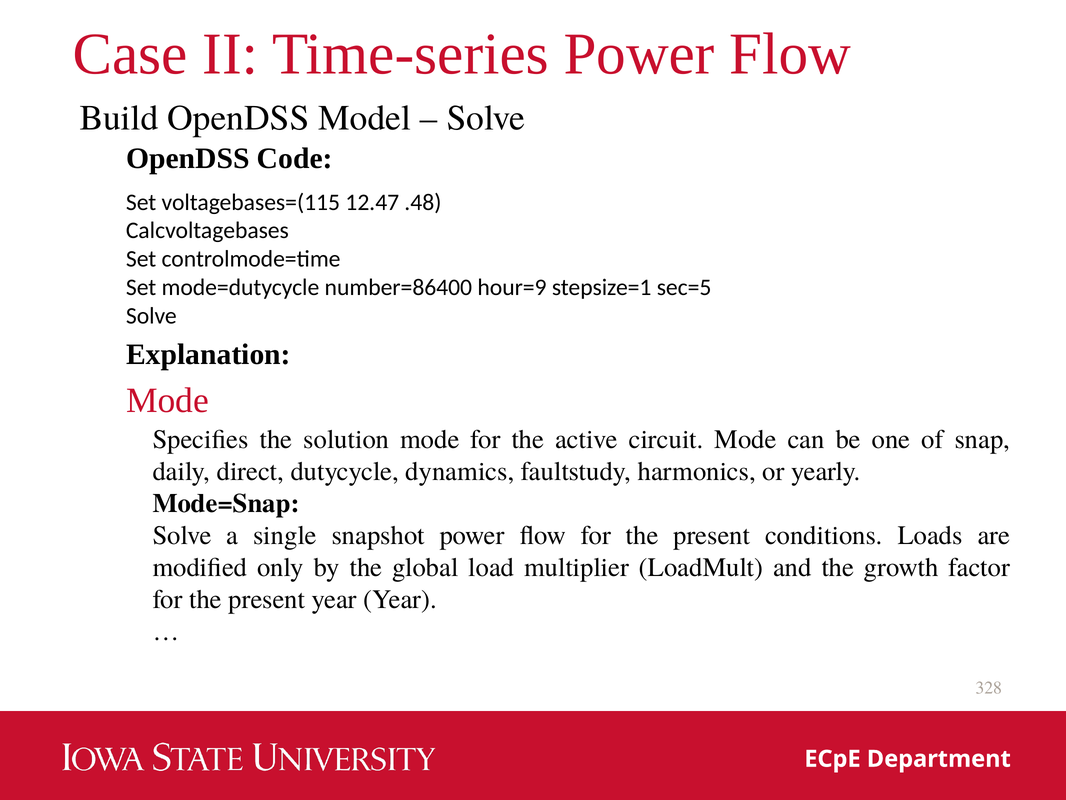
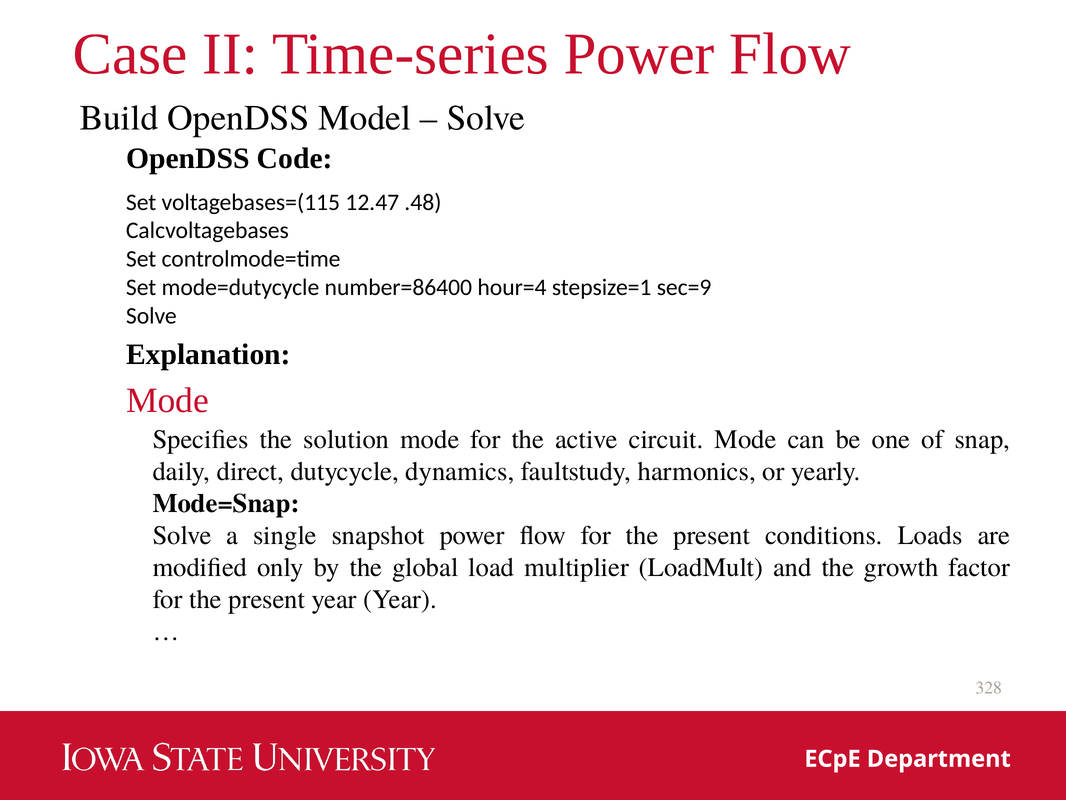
hour=9: hour=9 -> hour=4
sec=5: sec=5 -> sec=9
